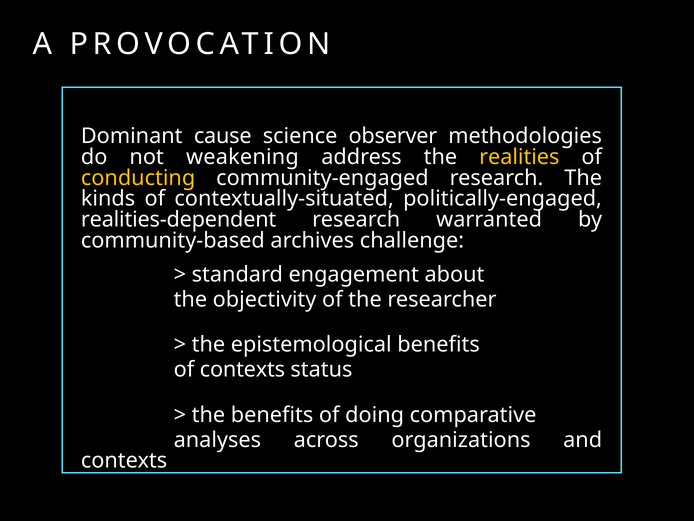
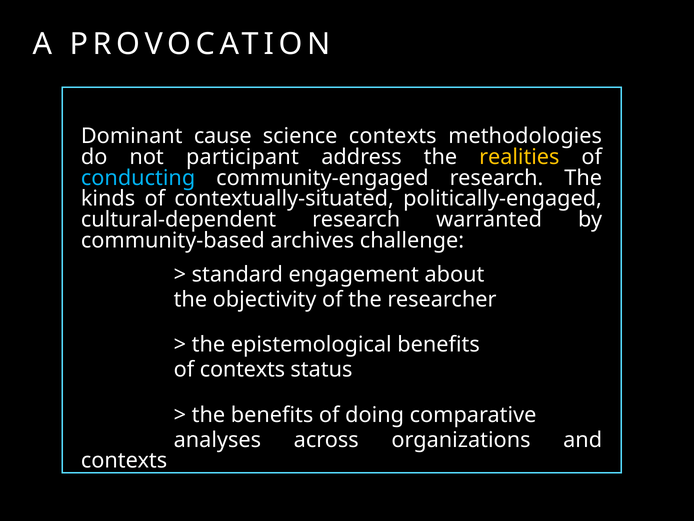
science observer: observer -> contexts
weakening: weakening -> participant
conducting colour: yellow -> light blue
realities-dependent: realities-dependent -> cultural-dependent
